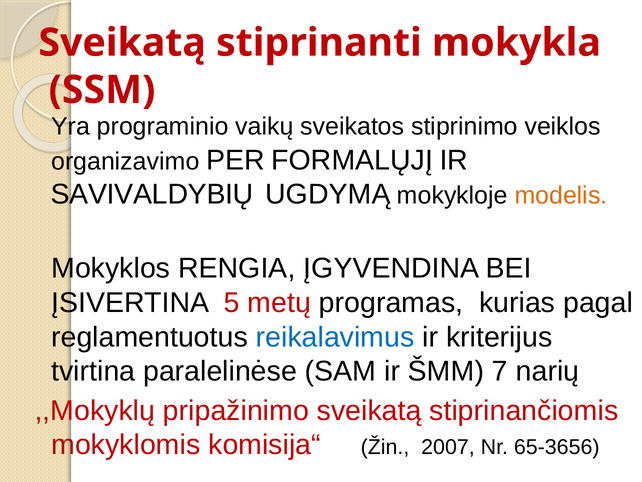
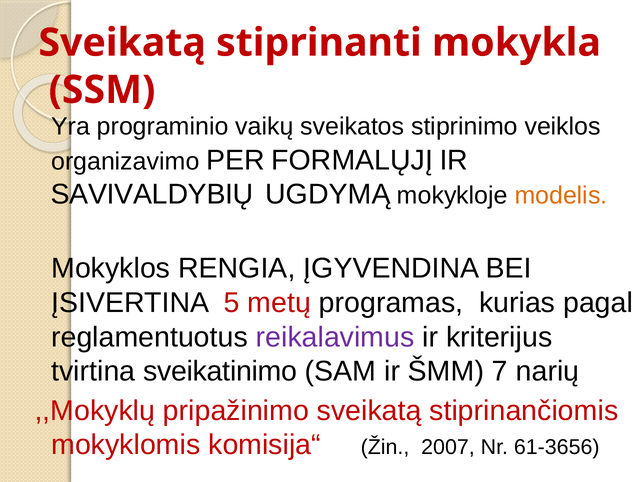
reikalavimus colour: blue -> purple
paralelinėse: paralelinėse -> sveikatinimo
65-3656: 65-3656 -> 61-3656
